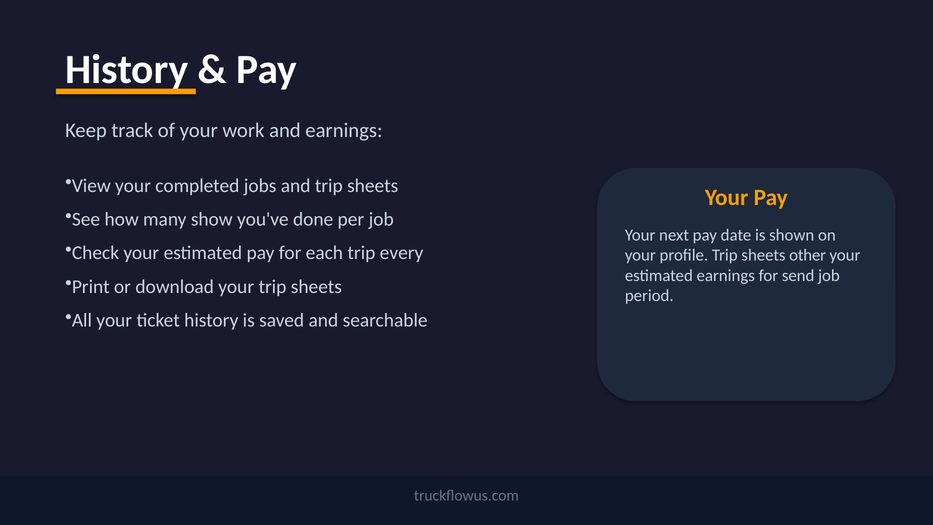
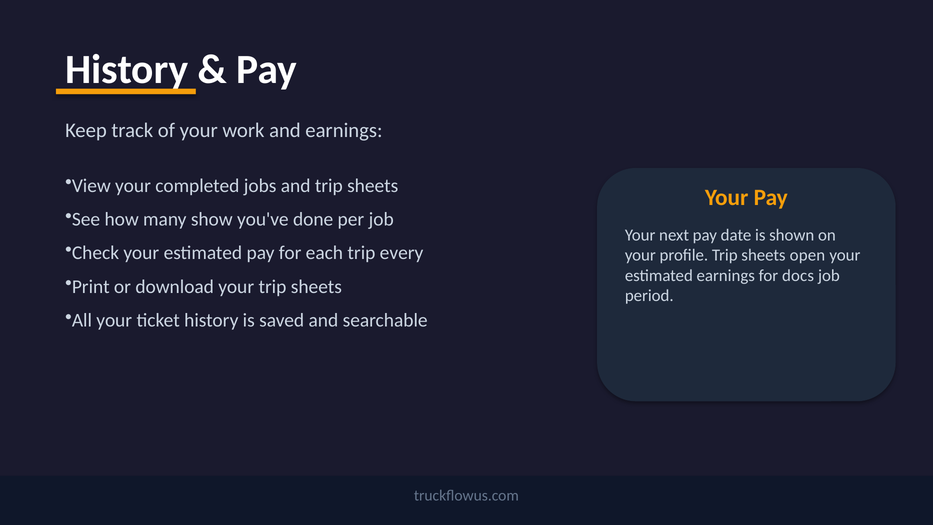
other: other -> open
send: send -> docs
